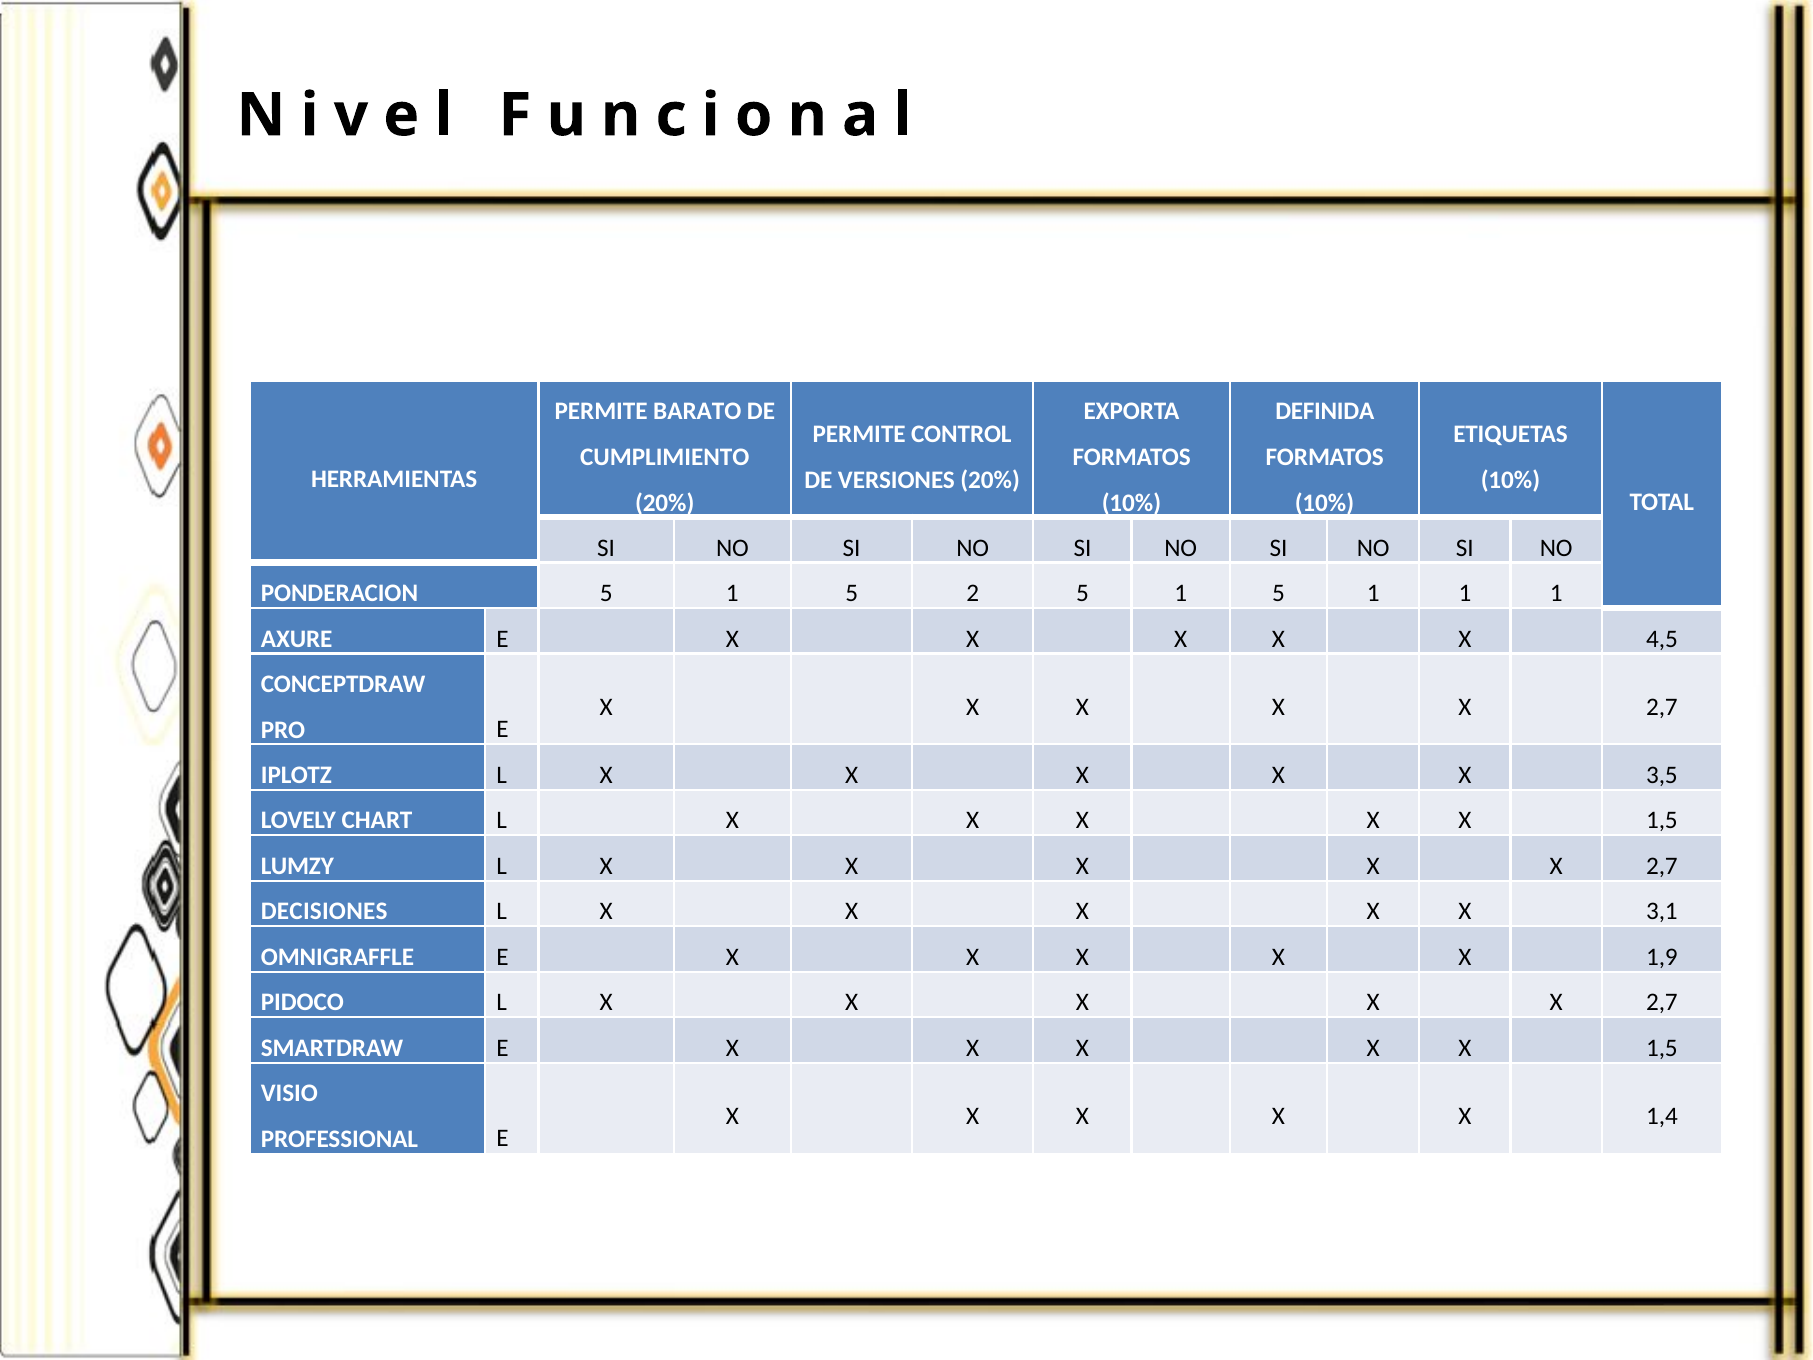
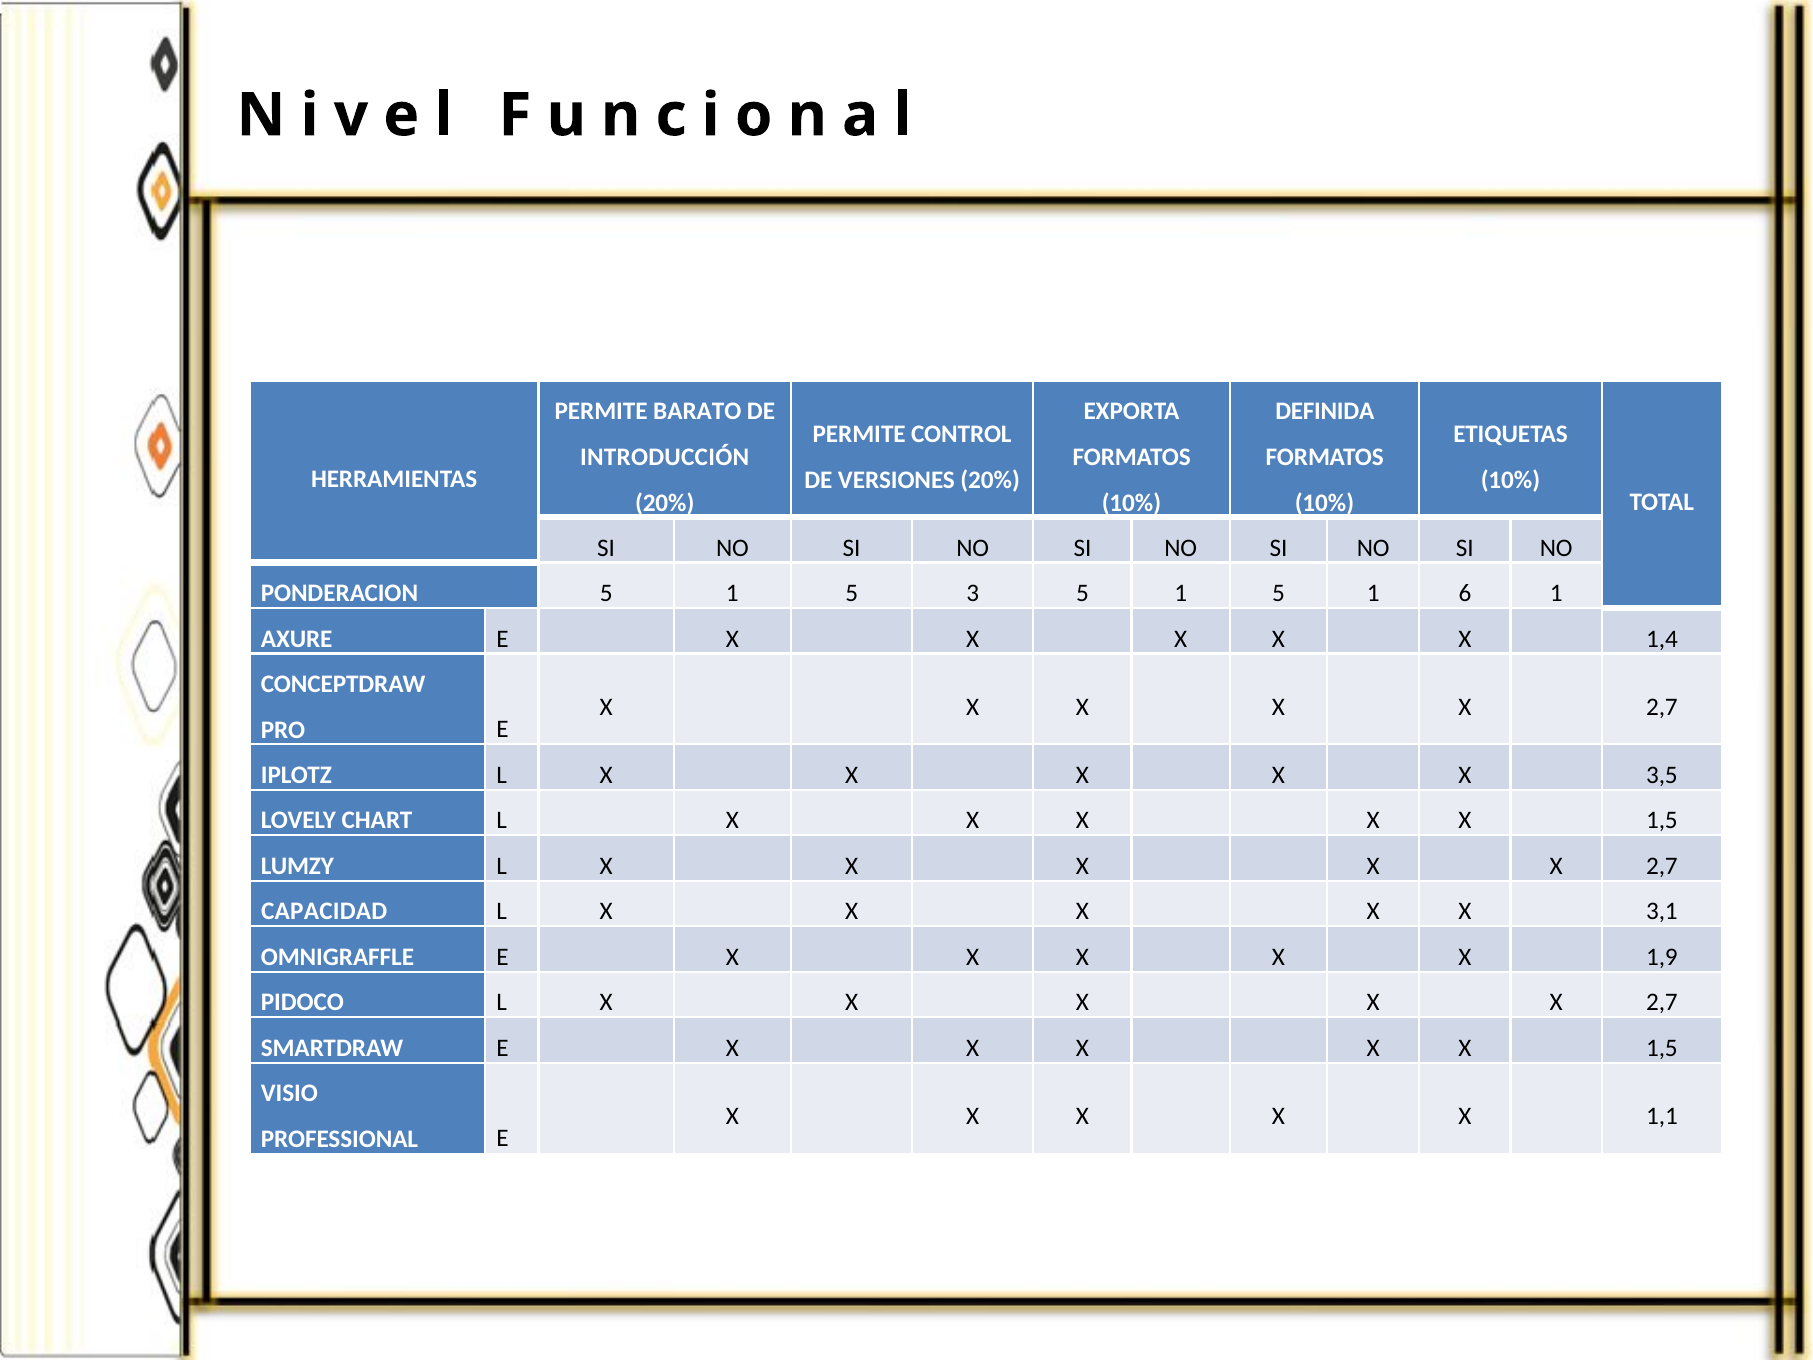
CUMPLIMIENTO: CUMPLIMIENTO -> INTRODUCCIÓN
2: 2 -> 3
5 1 1: 1 -> 6
4,5: 4,5 -> 1,4
DECISIONES: DECISIONES -> CAPACIDAD
1,4: 1,4 -> 1,1
